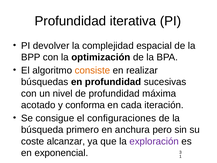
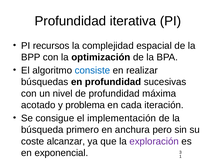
devolver: devolver -> recursos
consiste colour: orange -> blue
conforma: conforma -> problema
configuraciones: configuraciones -> implementación
